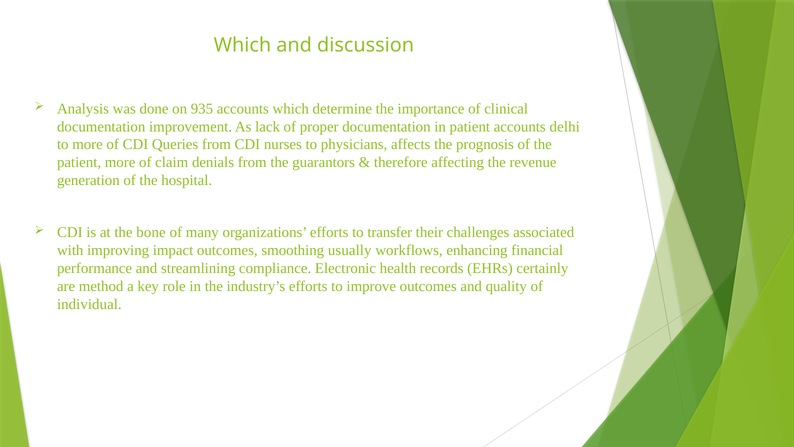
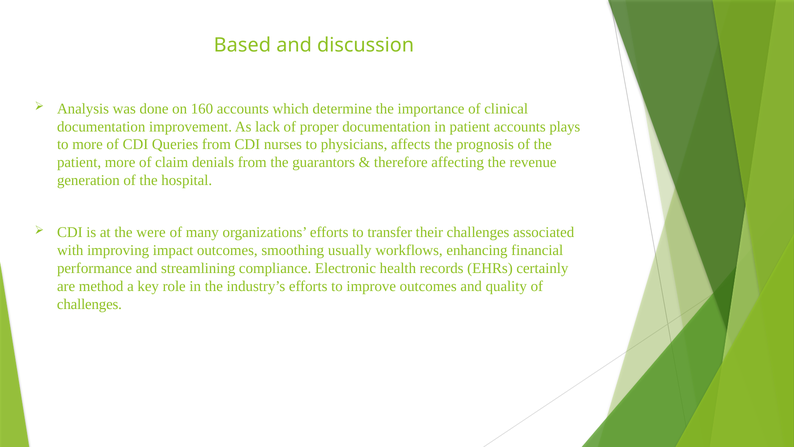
Which at (242, 45): Which -> Based
935: 935 -> 160
delhi: delhi -> plays
bone: bone -> were
individual at (89, 304): individual -> challenges
